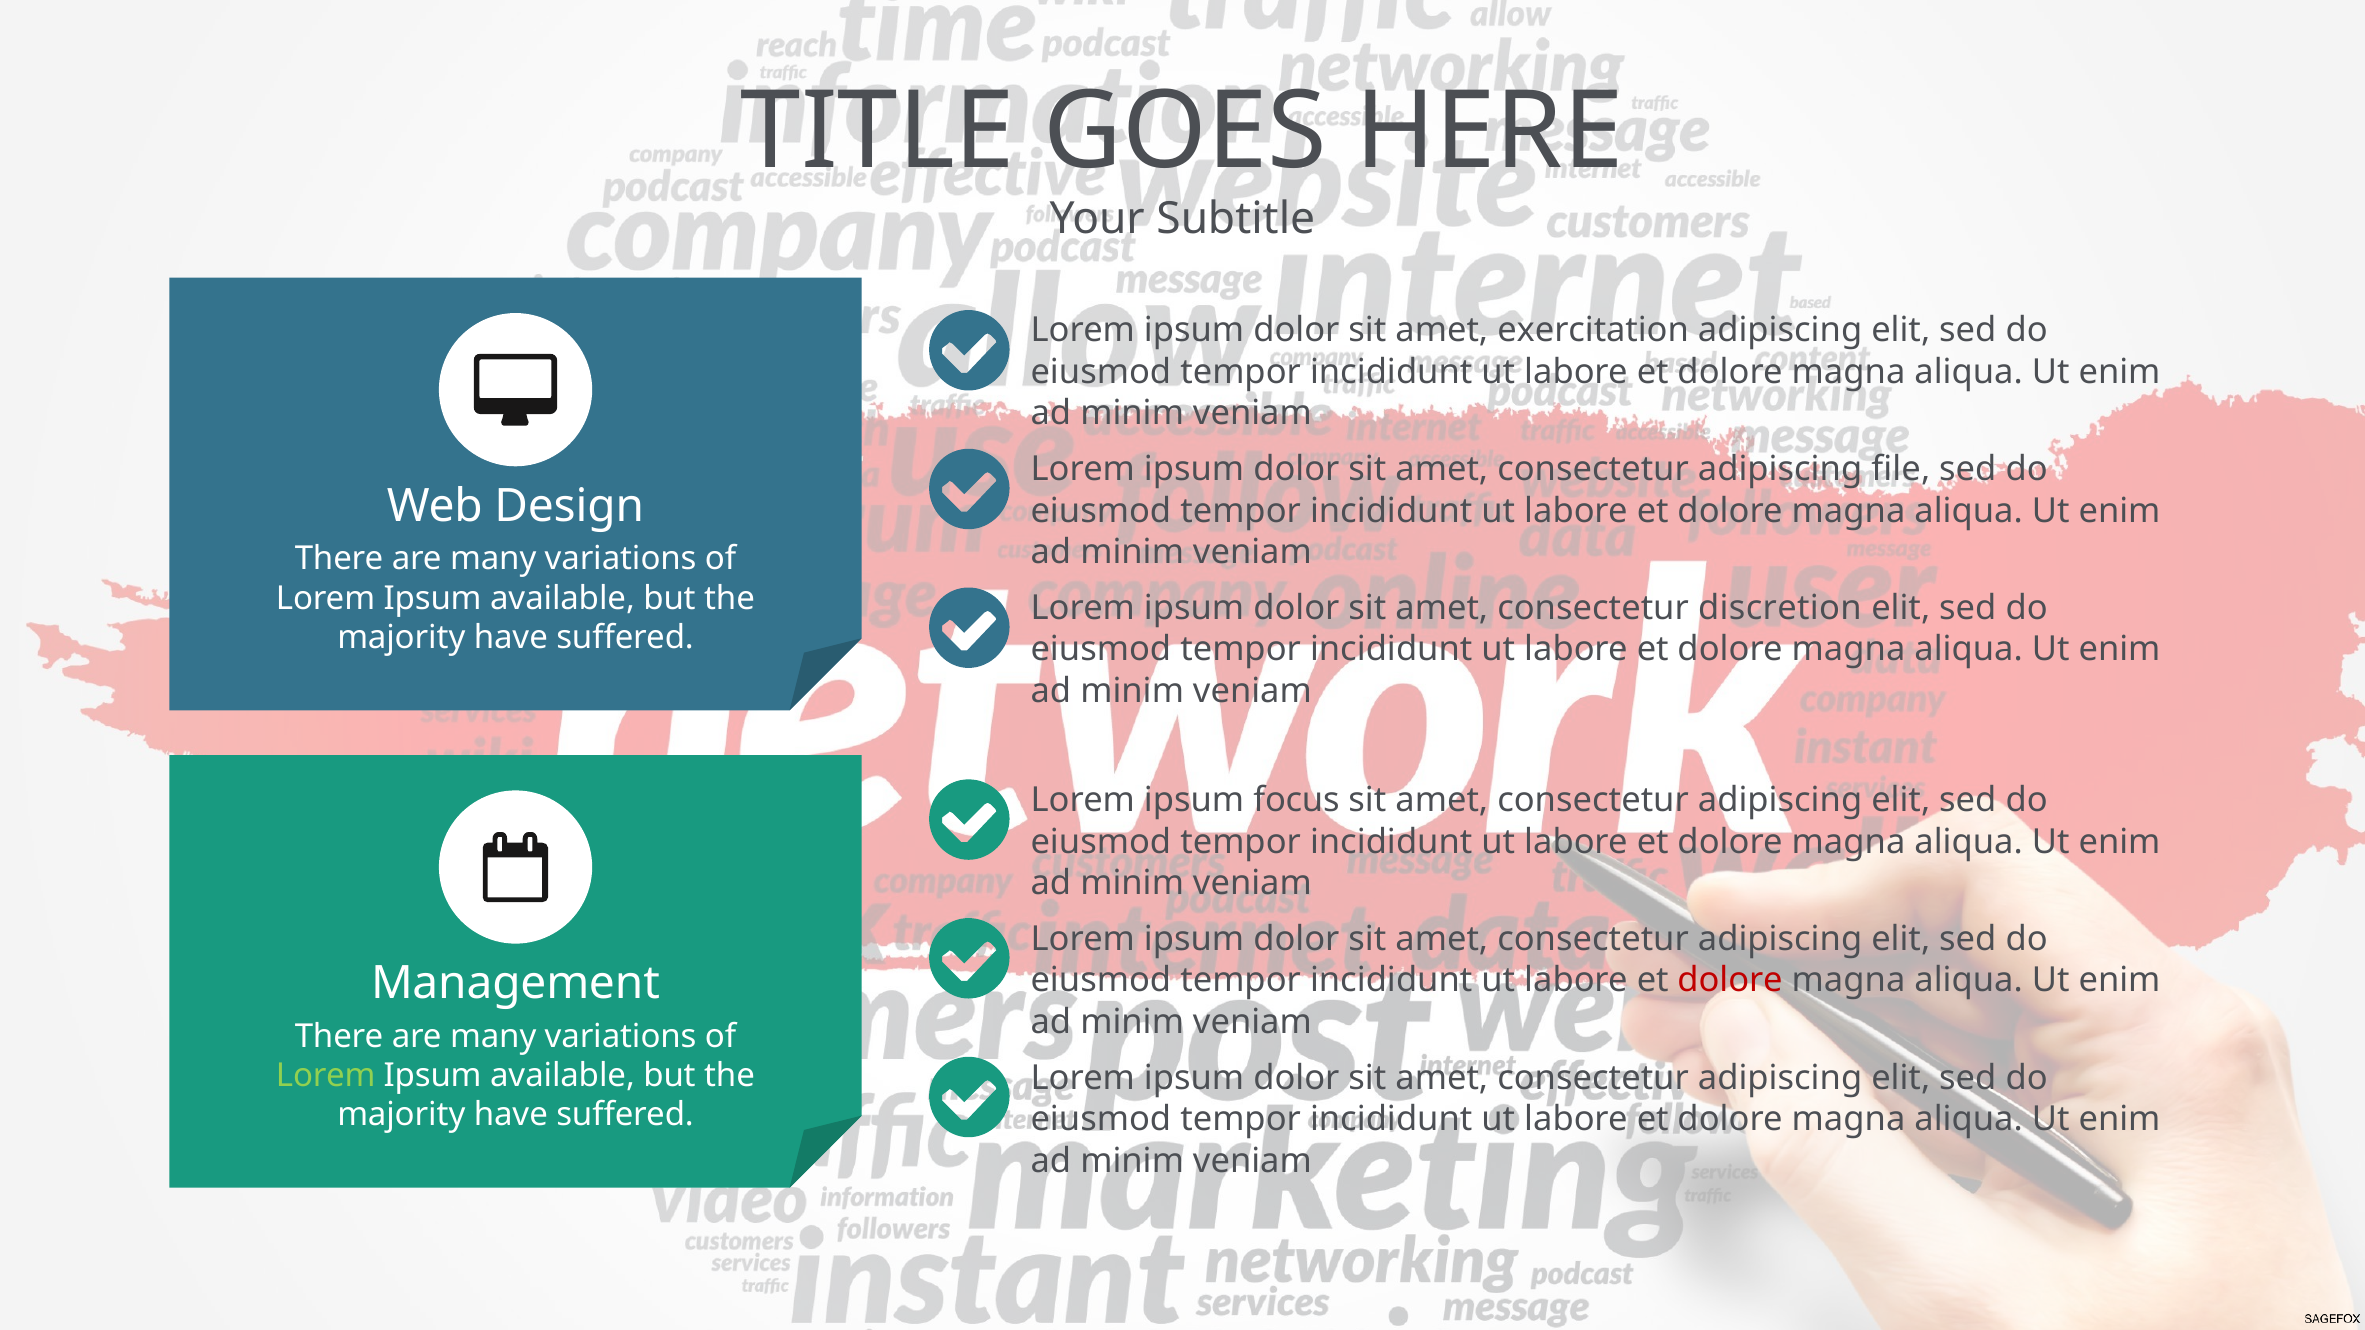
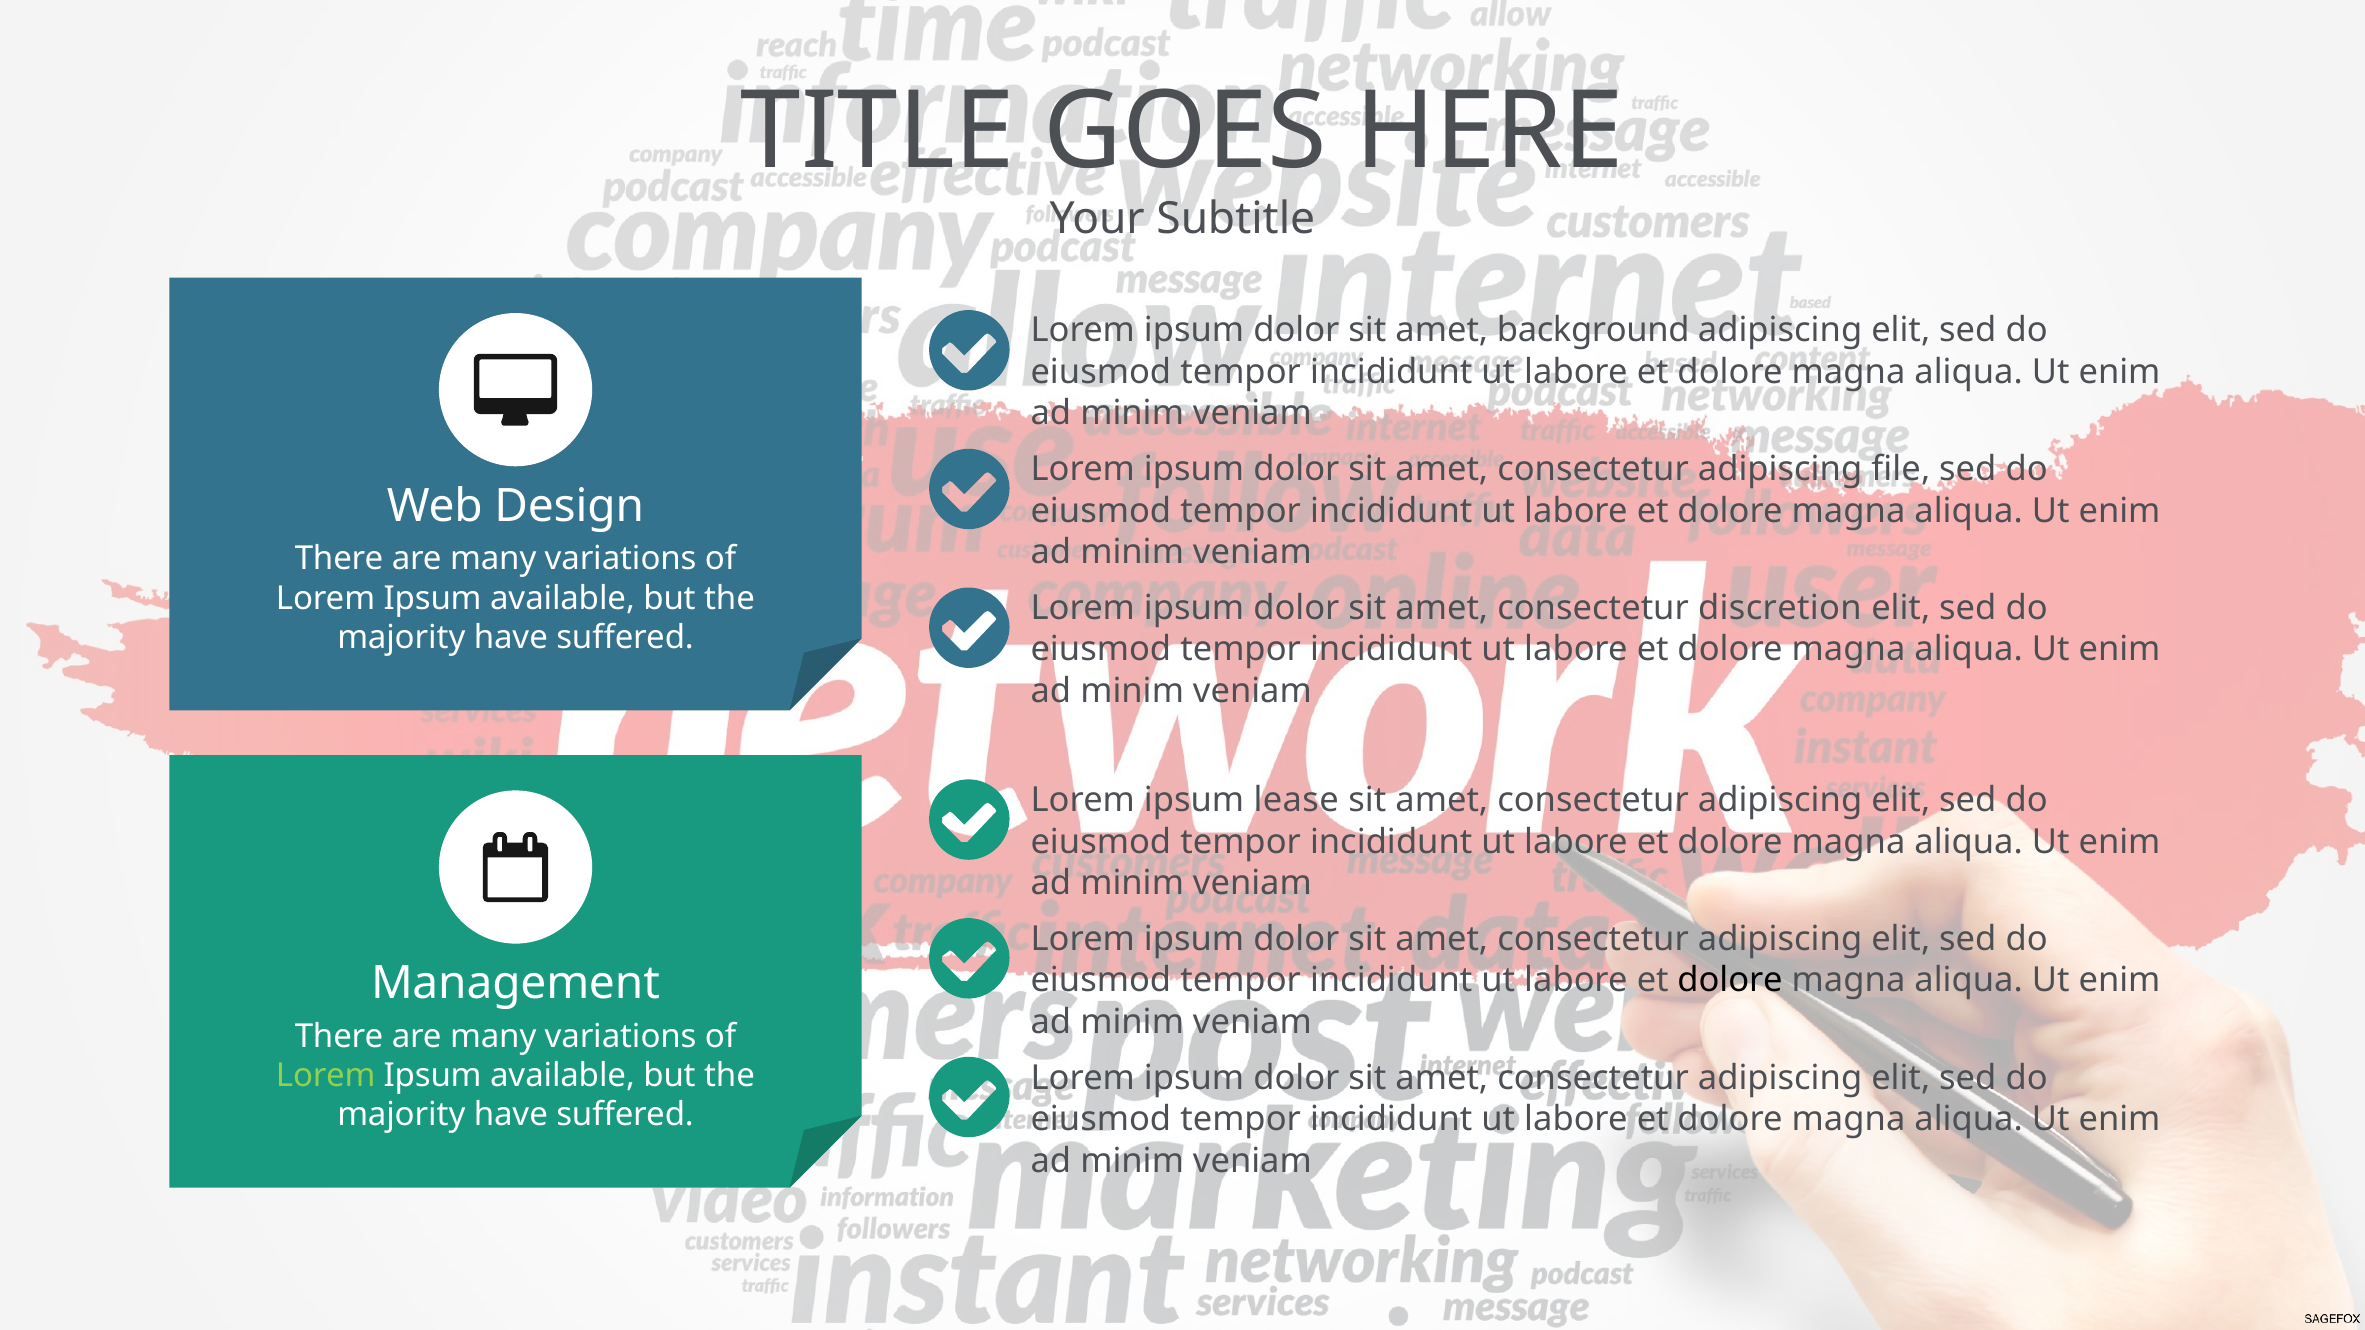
exercitation: exercitation -> background
focus: focus -> lease
dolore at (1730, 981) colour: red -> black
